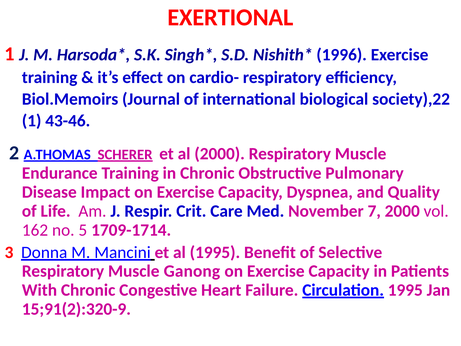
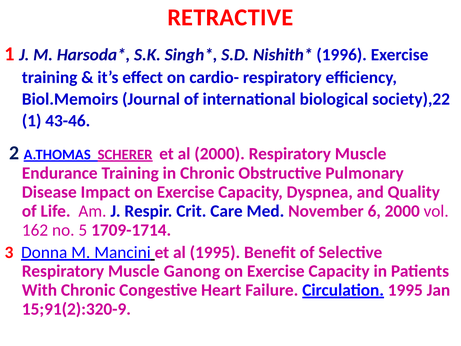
EXERTIONAL: EXERTIONAL -> RETRACTIVE
7: 7 -> 6
